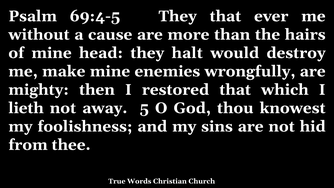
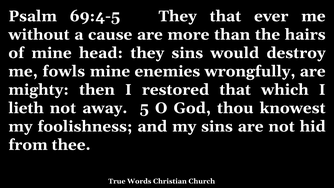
they halt: halt -> sins
make: make -> fowls
